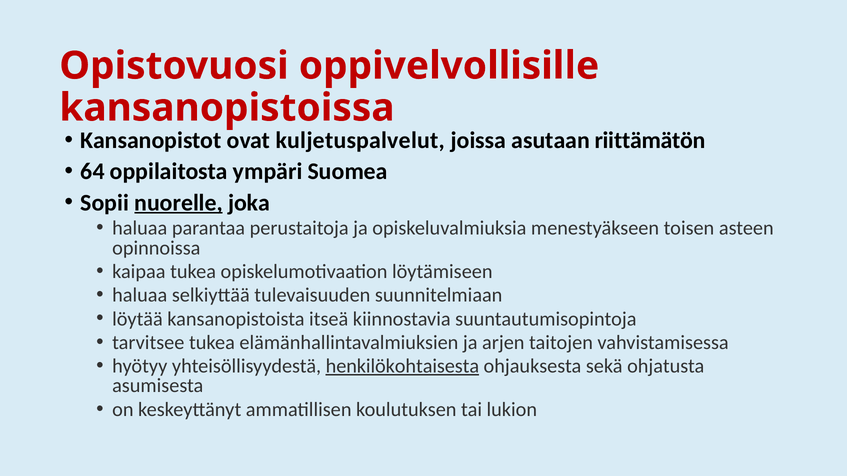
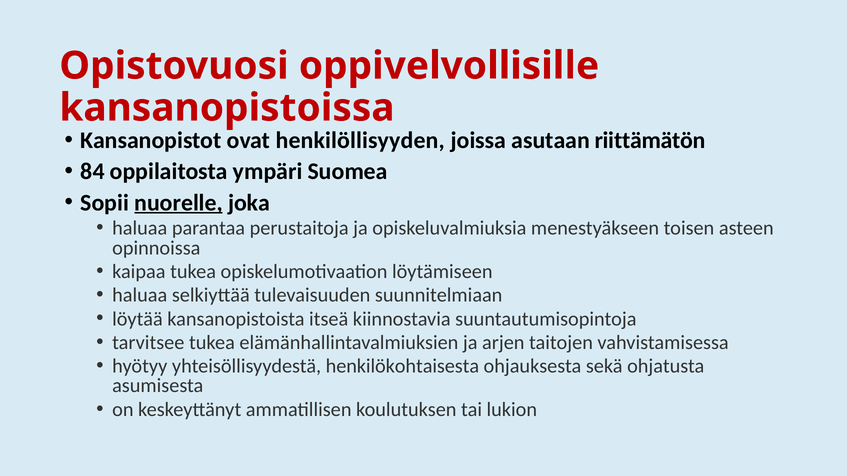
kuljetuspalvelut: kuljetuspalvelut -> henkilöllisyyden
64: 64 -> 84
henkilökohtaisesta underline: present -> none
